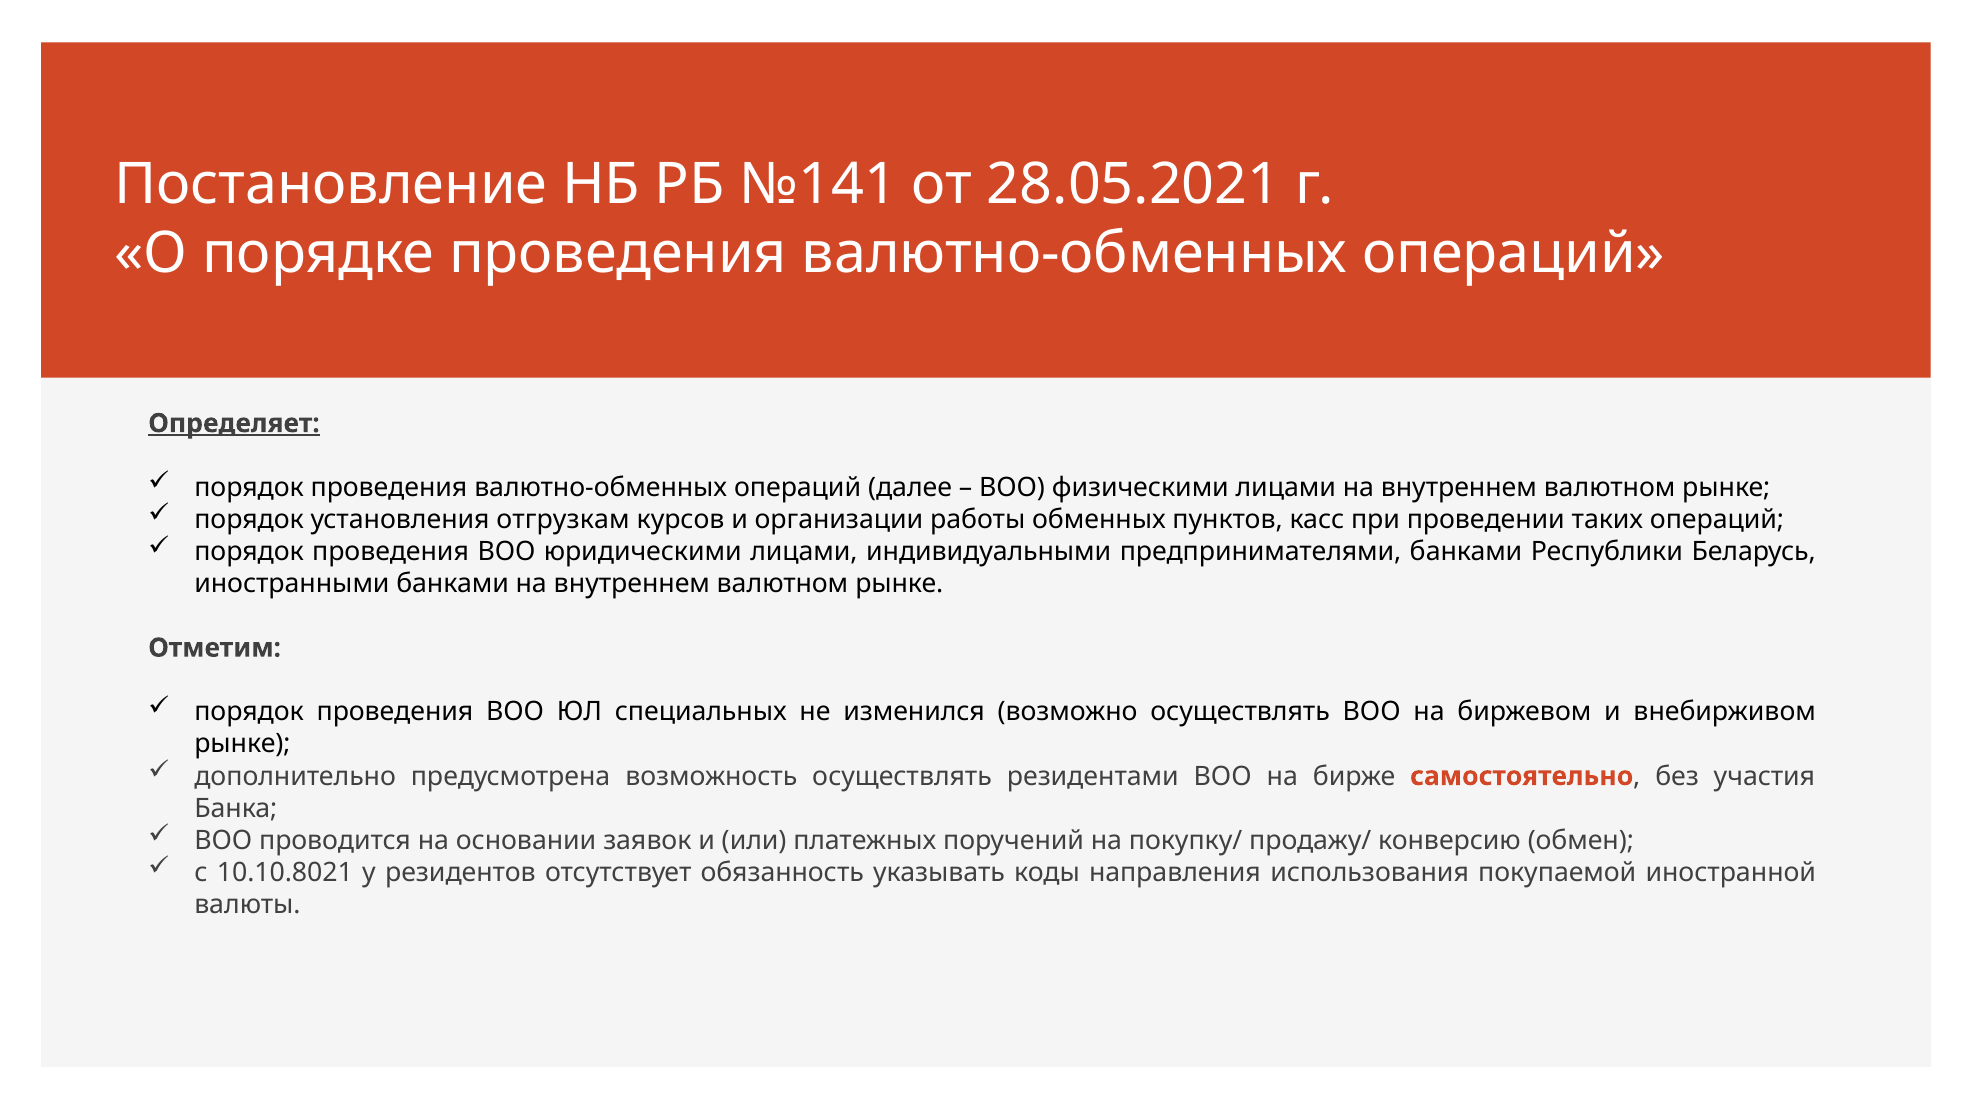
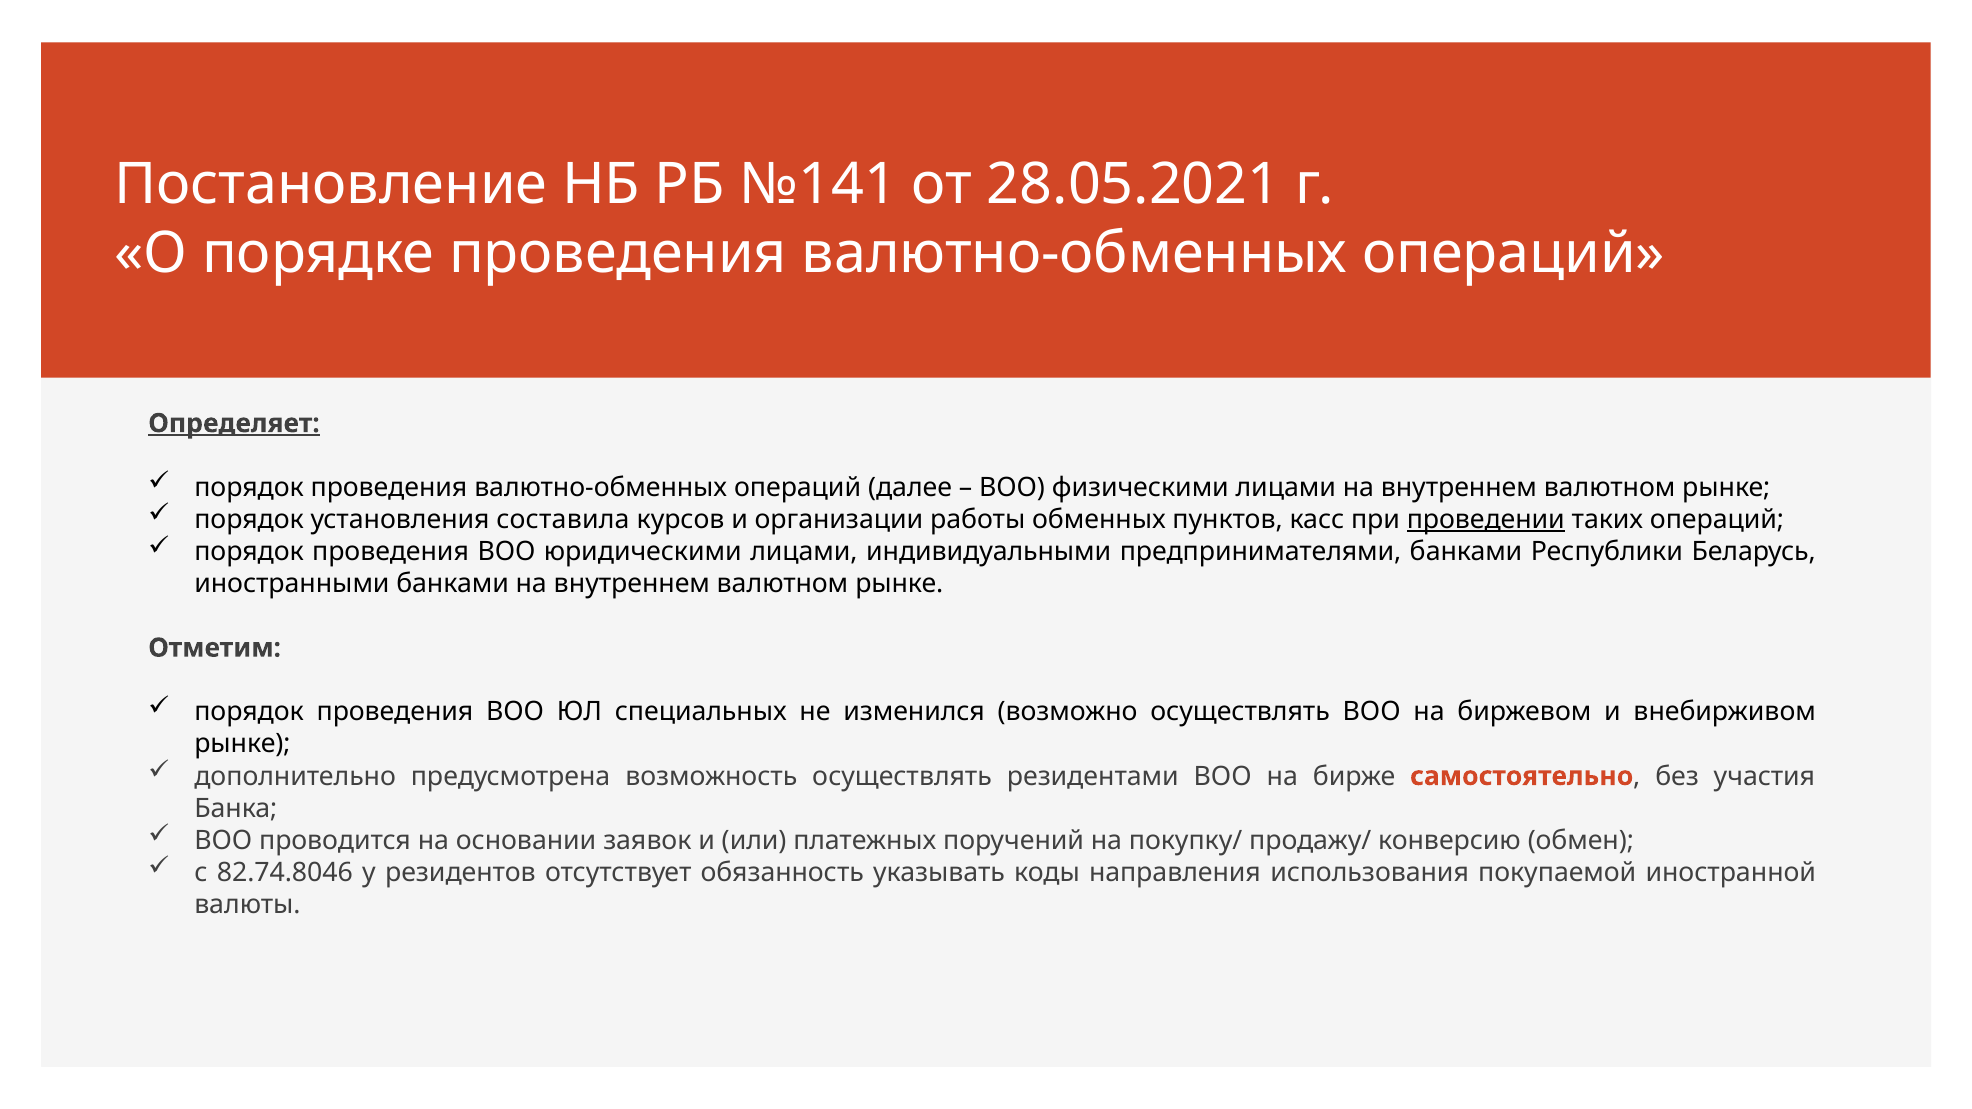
отгрузкам: отгрузкам -> составила
проведении underline: none -> present
10.10.8021: 10.10.8021 -> 82.74.8046
